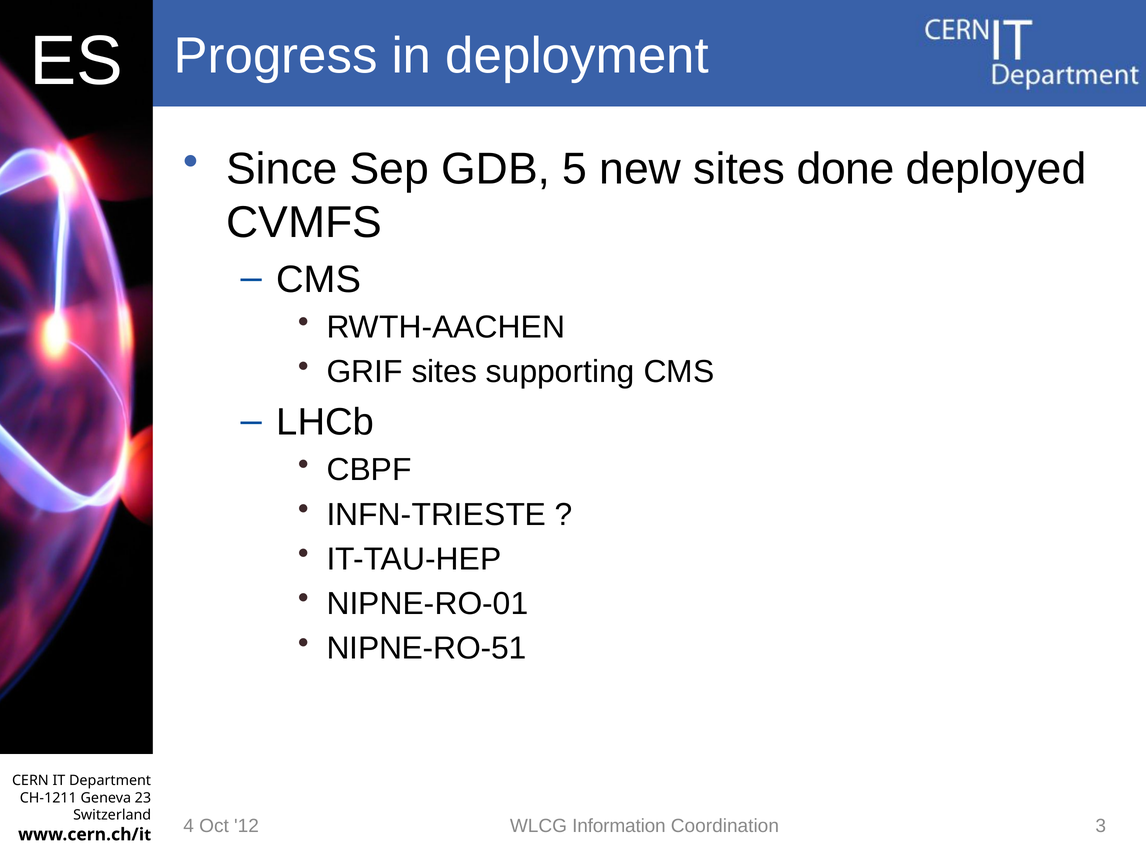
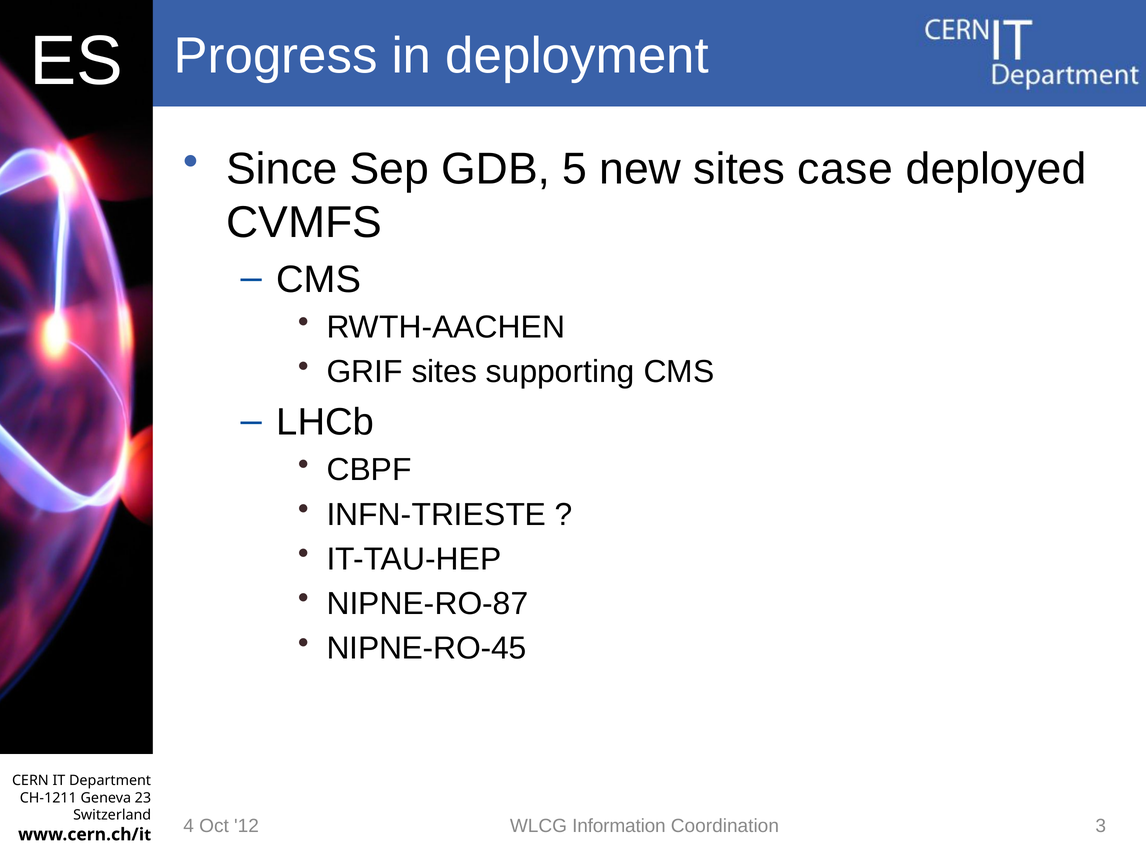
done: done -> case
NIPNE-RO-01: NIPNE-RO-01 -> NIPNE-RO-87
NIPNE-RO-51: NIPNE-RO-51 -> NIPNE-RO-45
